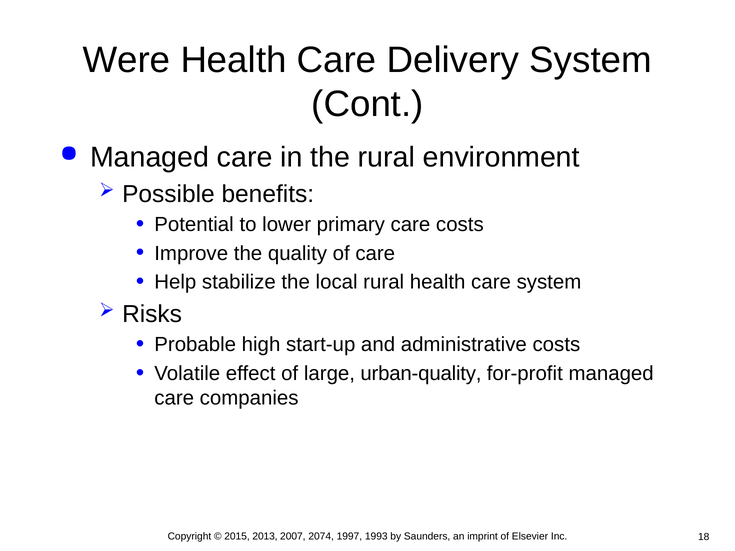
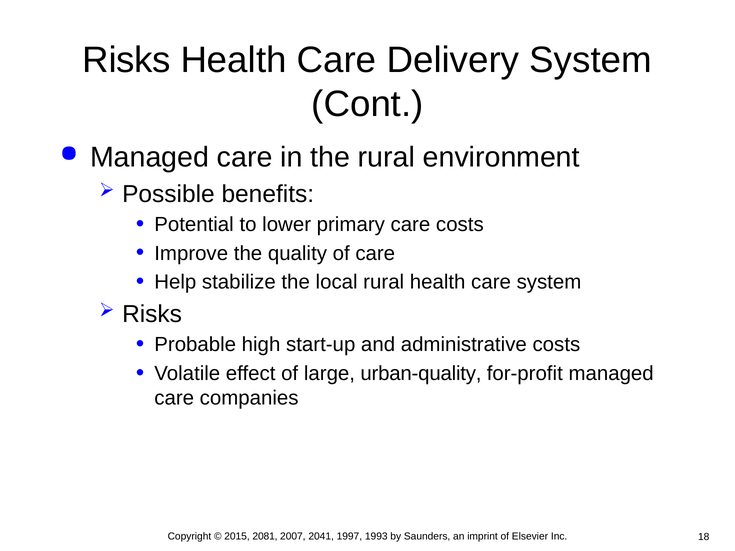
Were at (126, 60): Were -> Risks
2013: 2013 -> 2081
2074: 2074 -> 2041
